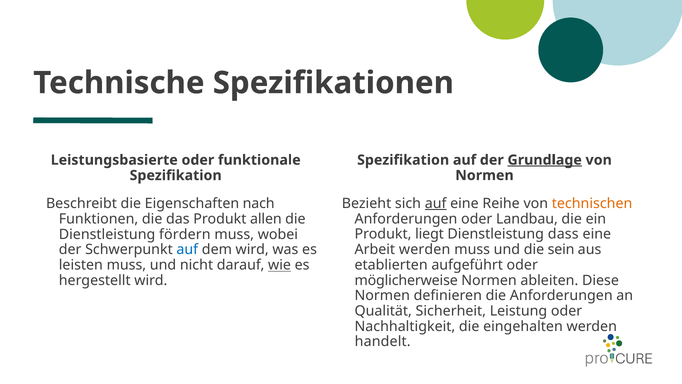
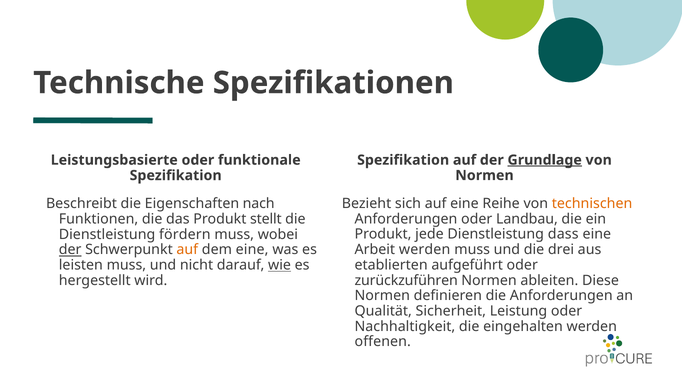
auf at (436, 203) underline: present -> none
allen: allen -> stellt
liegt: liegt -> jede
sein: sein -> drei
der at (70, 250) underline: none -> present
auf at (187, 250) colour: blue -> orange
dem wird: wird -> eine
möglicherweise: möglicherweise -> zurückzuführen
handelt: handelt -> offenen
